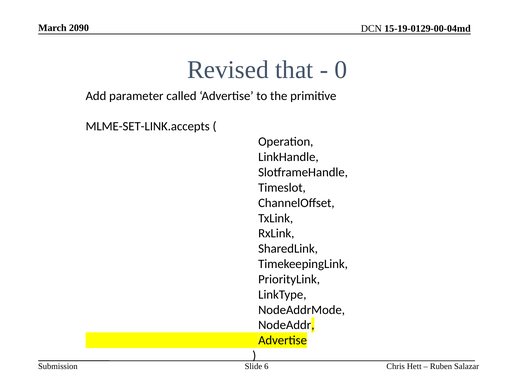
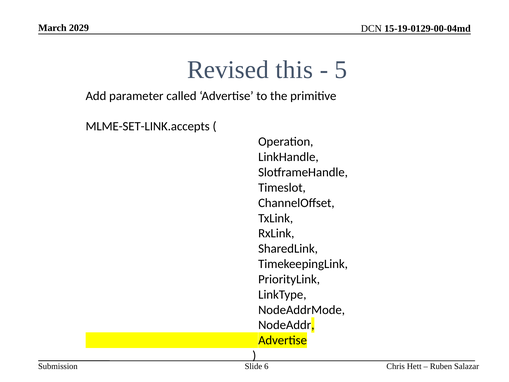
2090: 2090 -> 2029
that: that -> this
0: 0 -> 5
